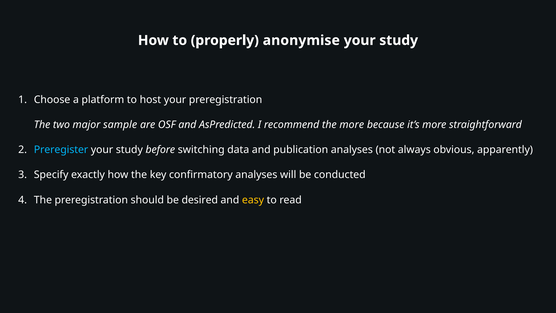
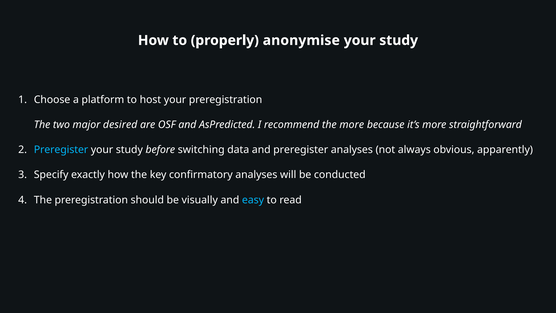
sample: sample -> desired
and publication: publication -> preregister
desired: desired -> visually
easy colour: yellow -> light blue
